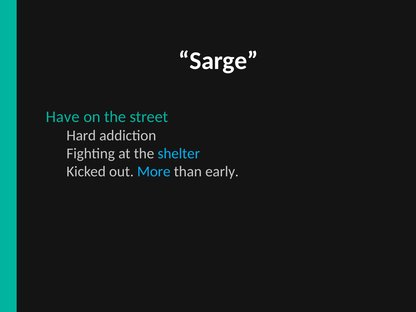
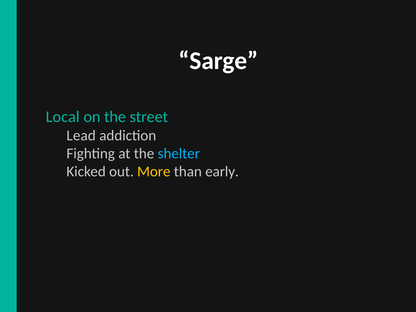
Have: Have -> Local
Hard: Hard -> Lead
More colour: light blue -> yellow
